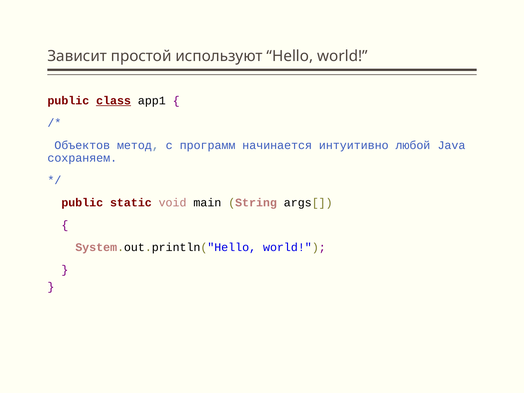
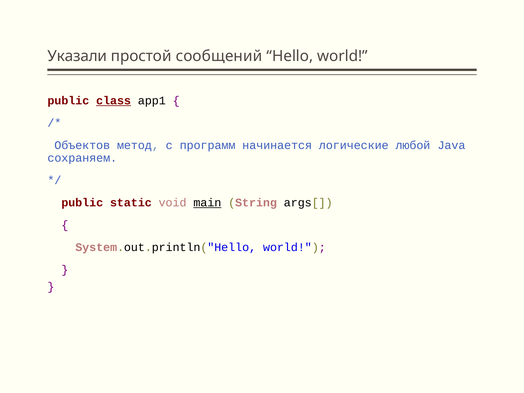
Зависит: Зависит -> Указали
используют: используют -> сообщений
интуитивно: интуитивно -> логические
main underline: none -> present
